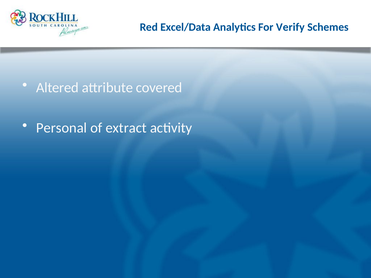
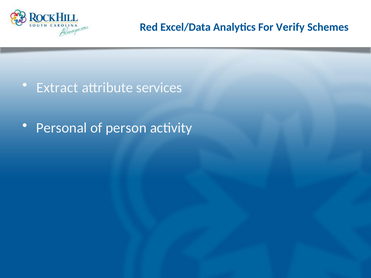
Altered: Altered -> Extract
covered: covered -> services
extract: extract -> person
